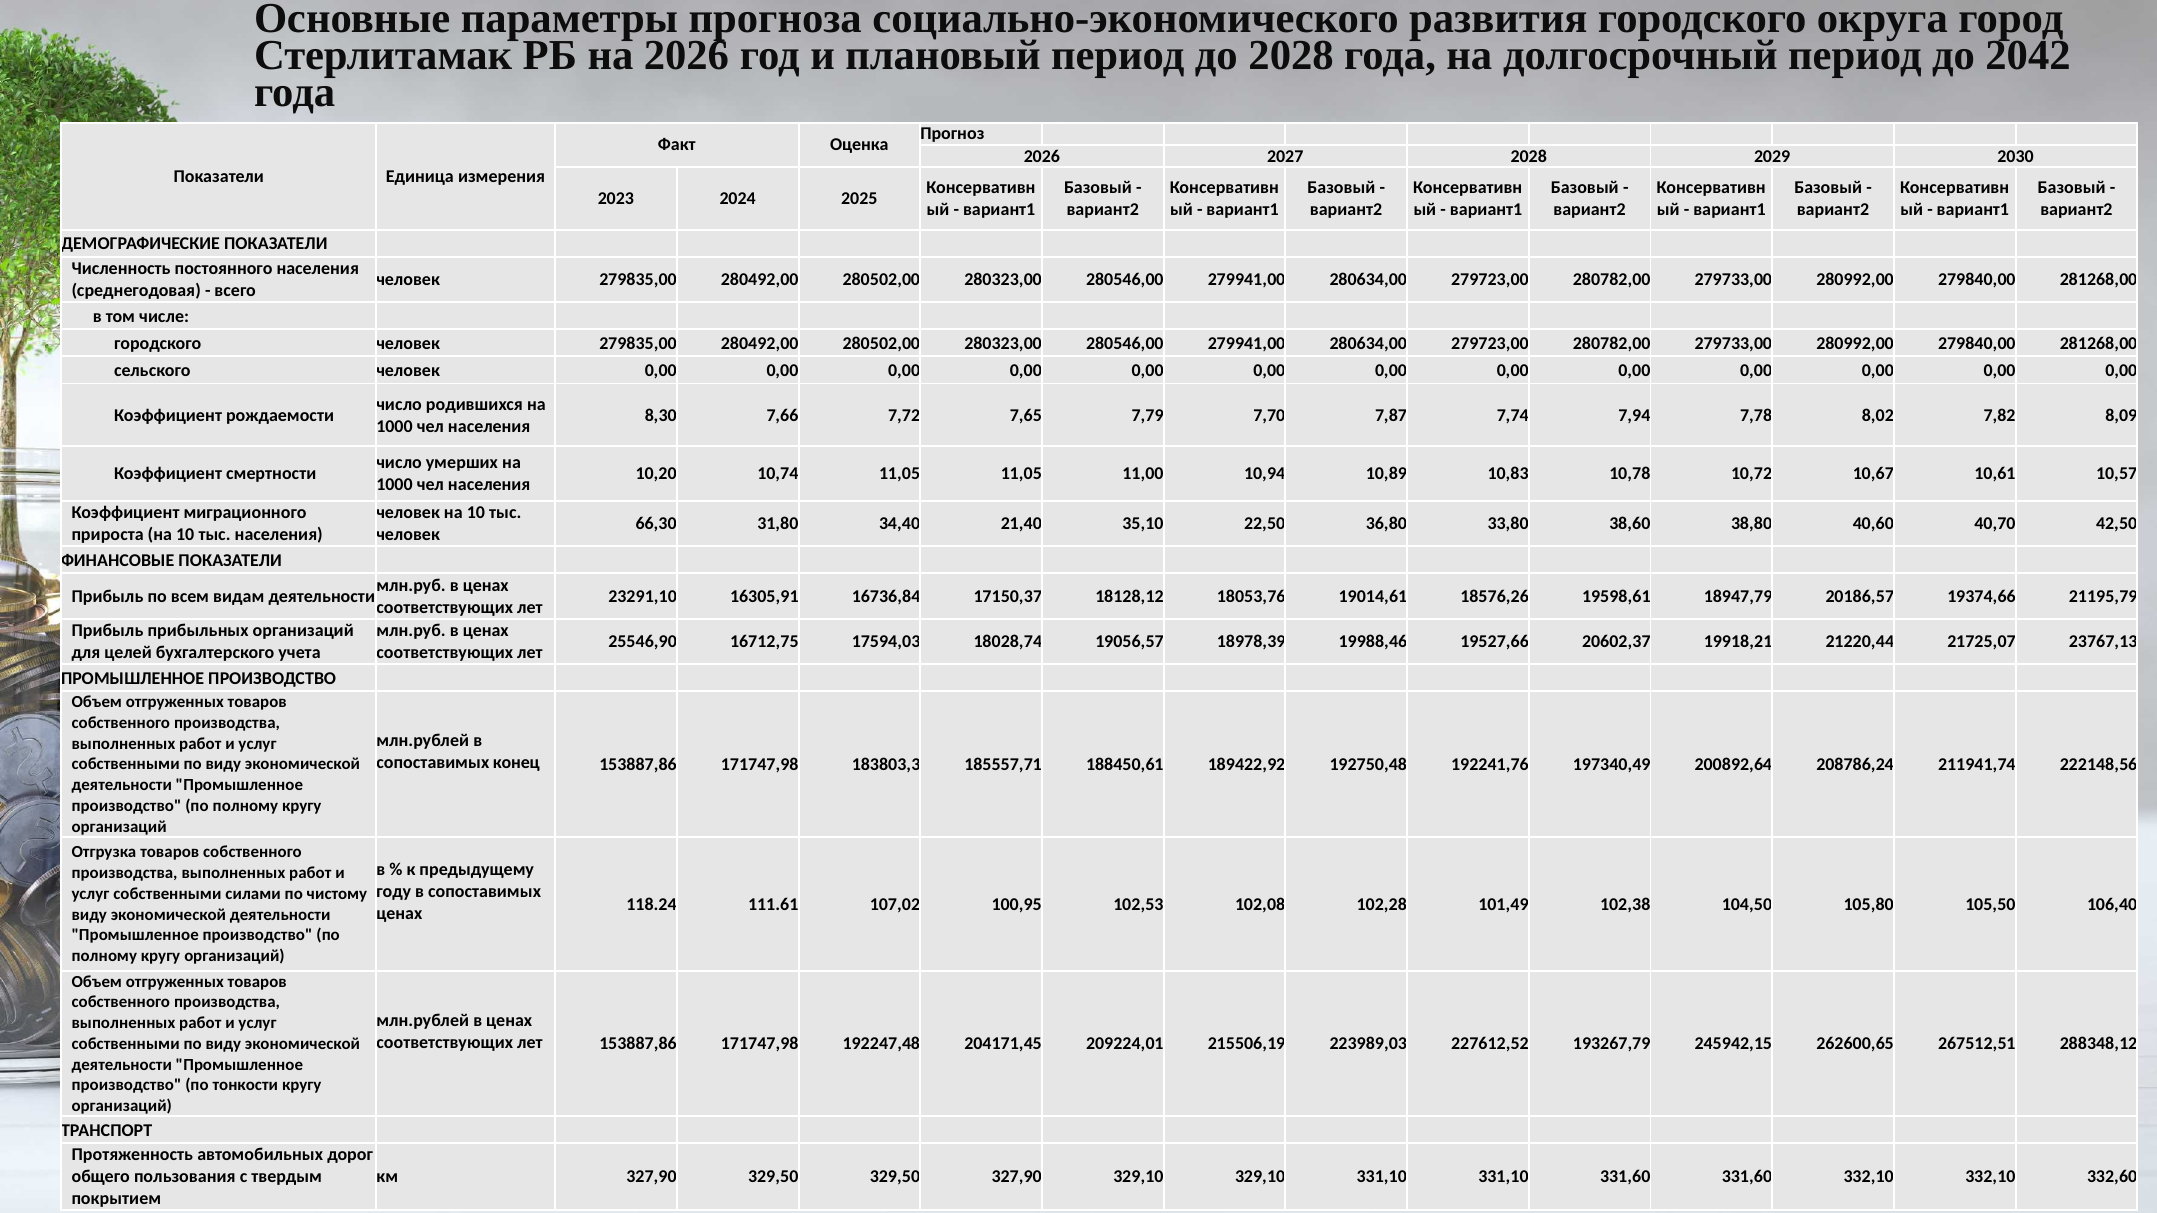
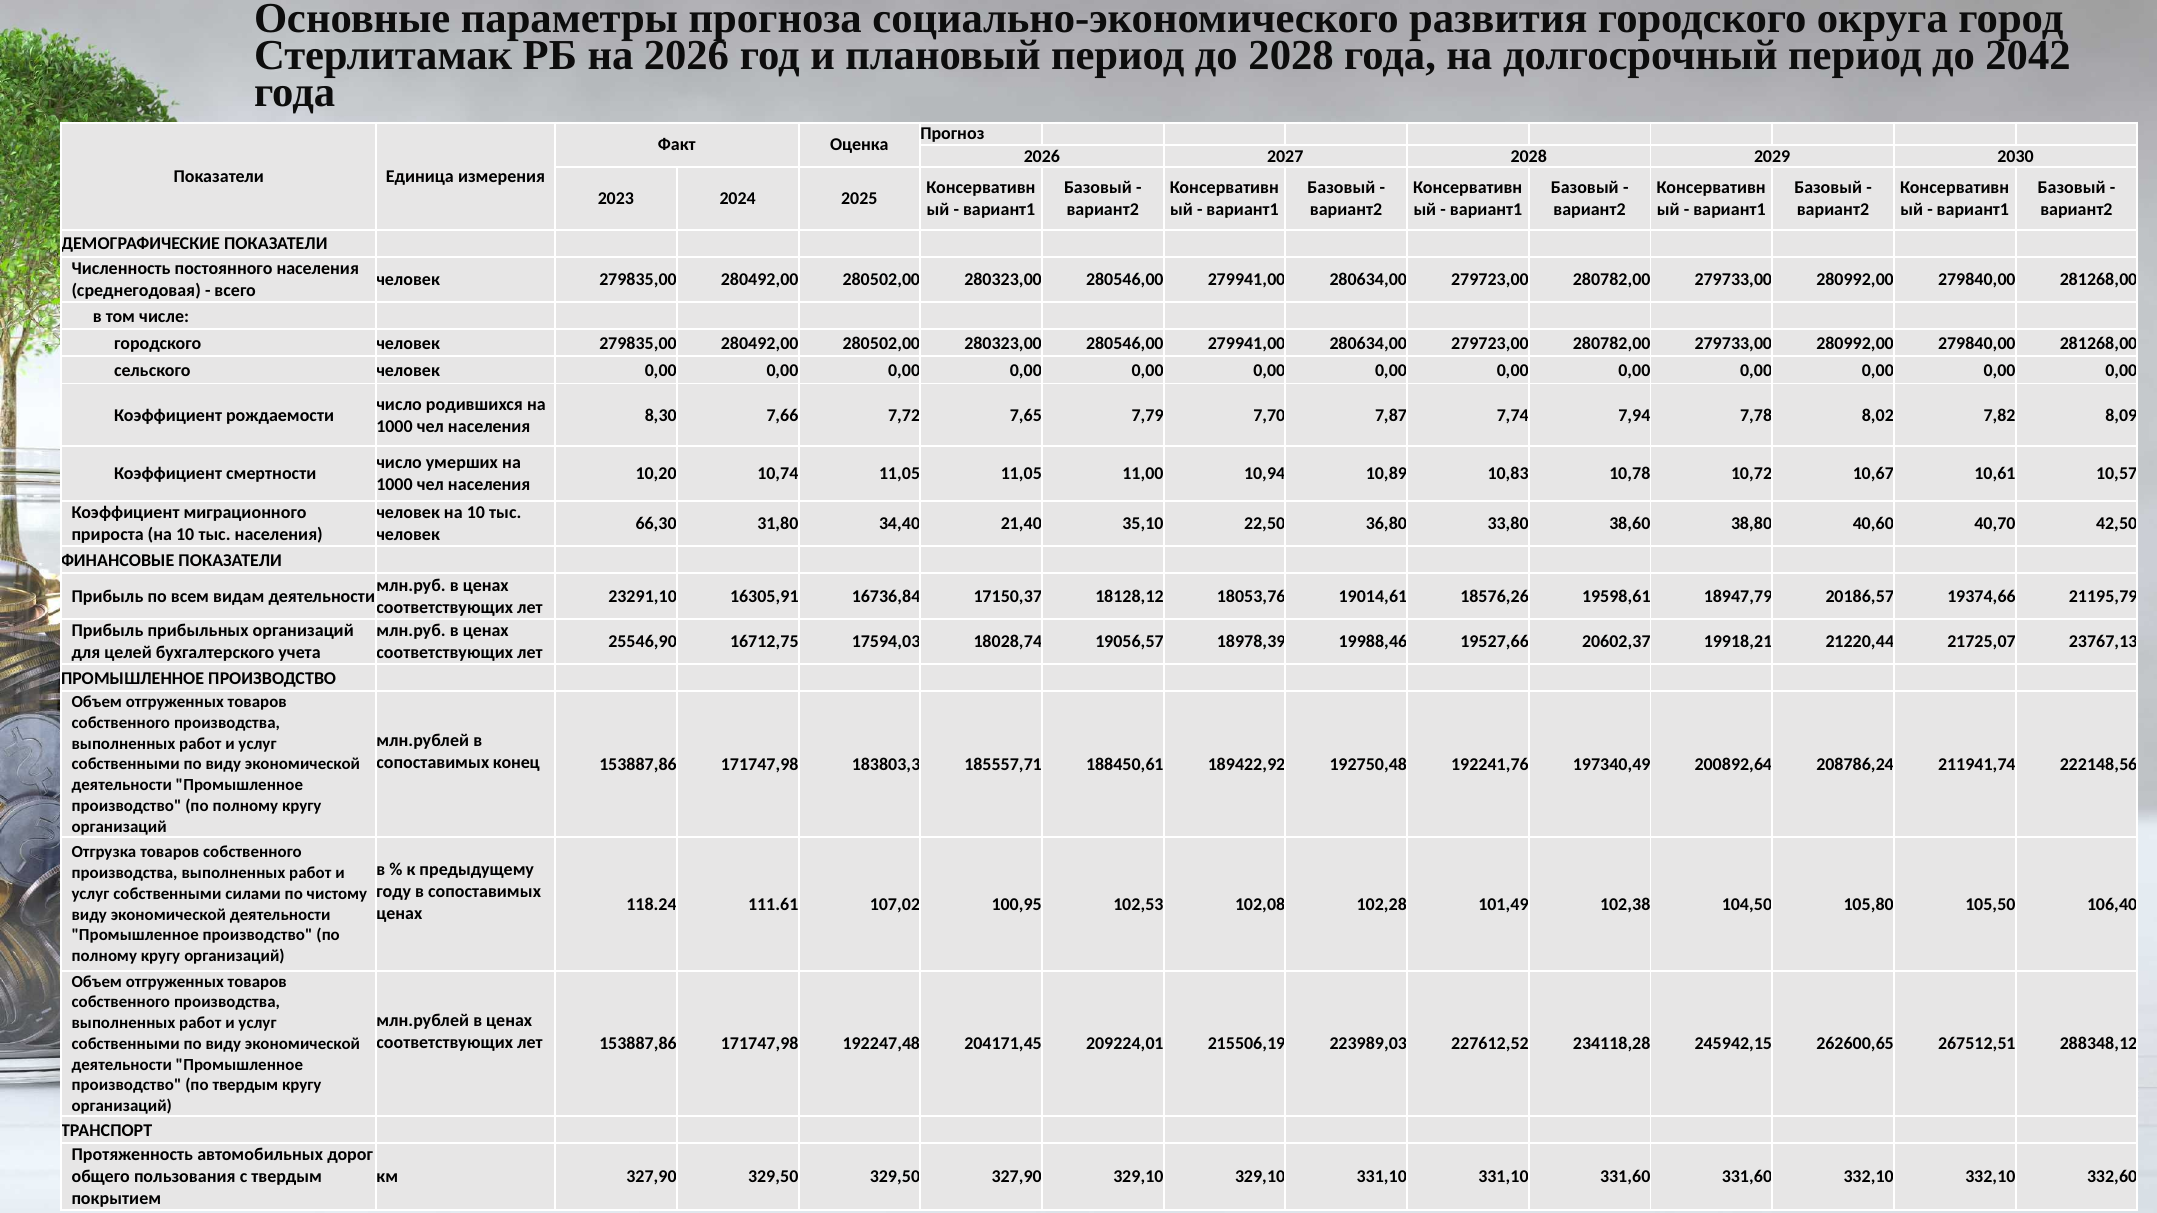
193267,79: 193267,79 -> 234118,28
по тонкости: тонкости -> твердым
